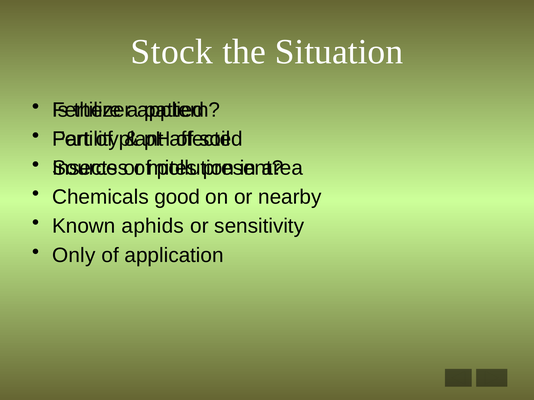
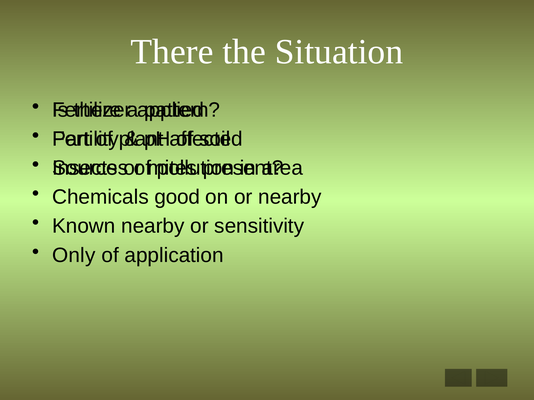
Stock at (172, 52): Stock -> There
Known aphids: aphids -> nearby
